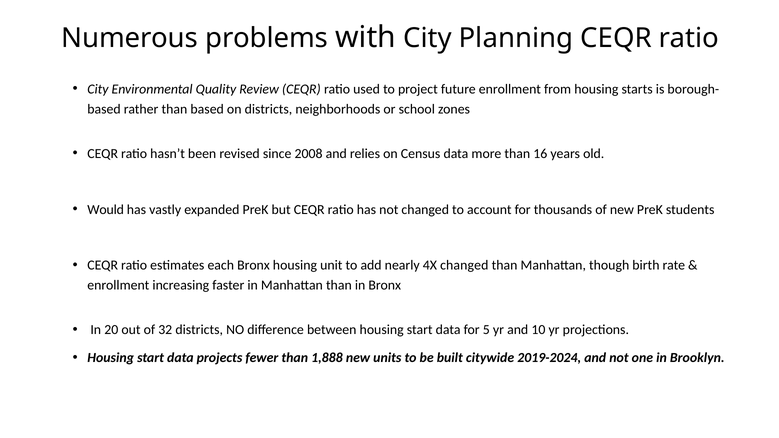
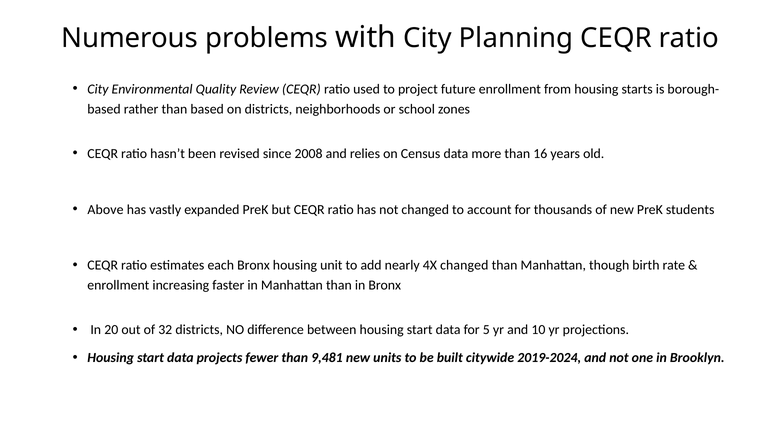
Would: Would -> Above
1,888: 1,888 -> 9,481
